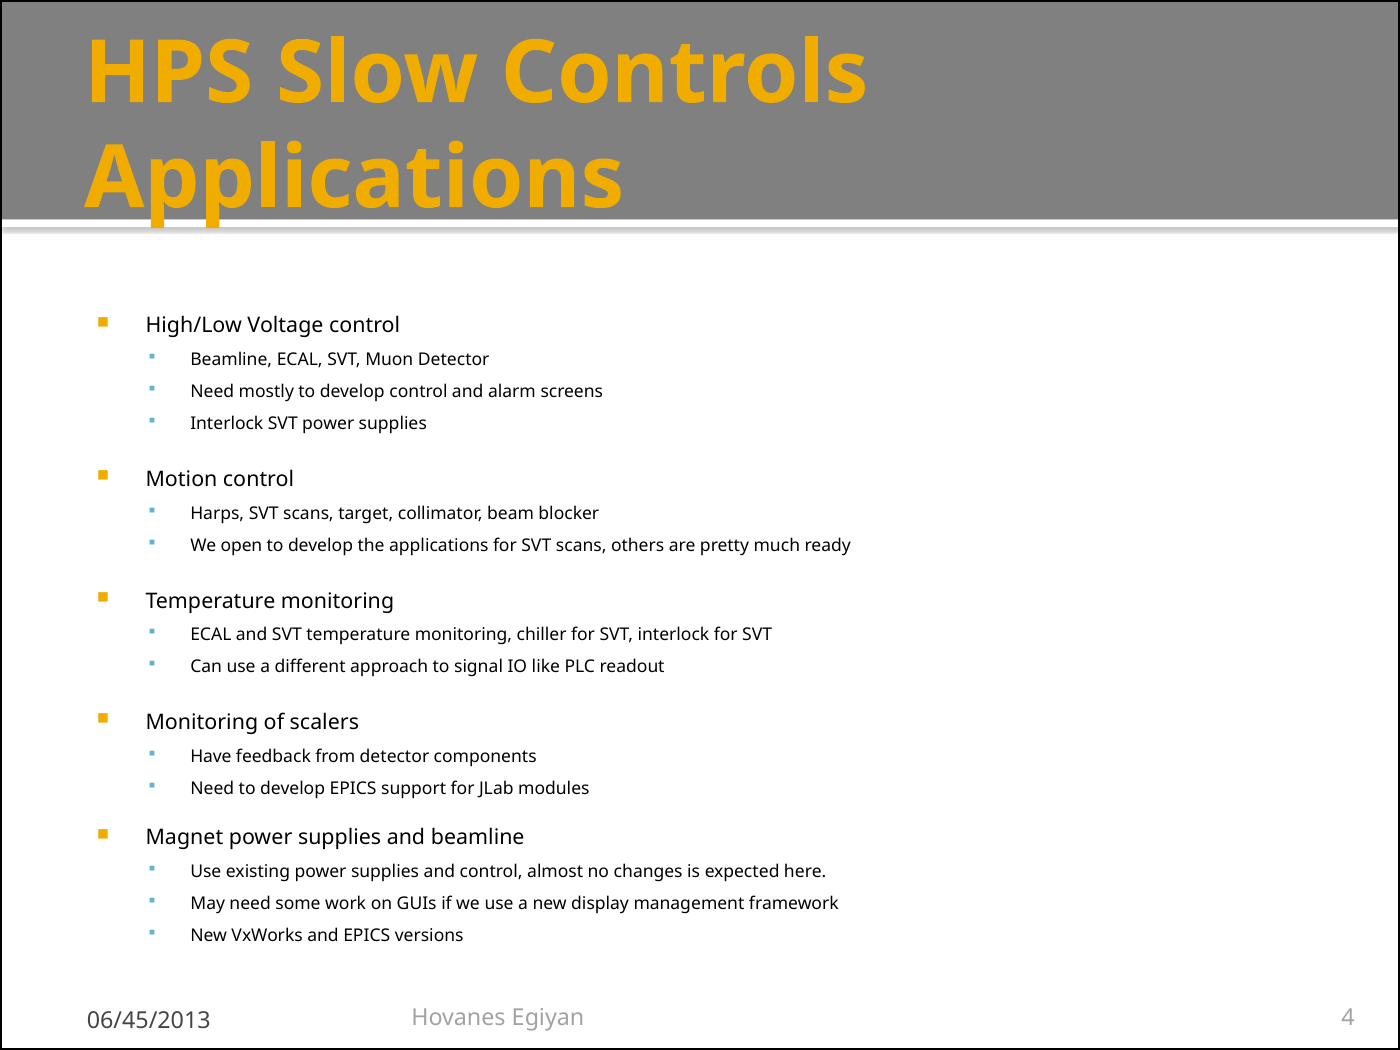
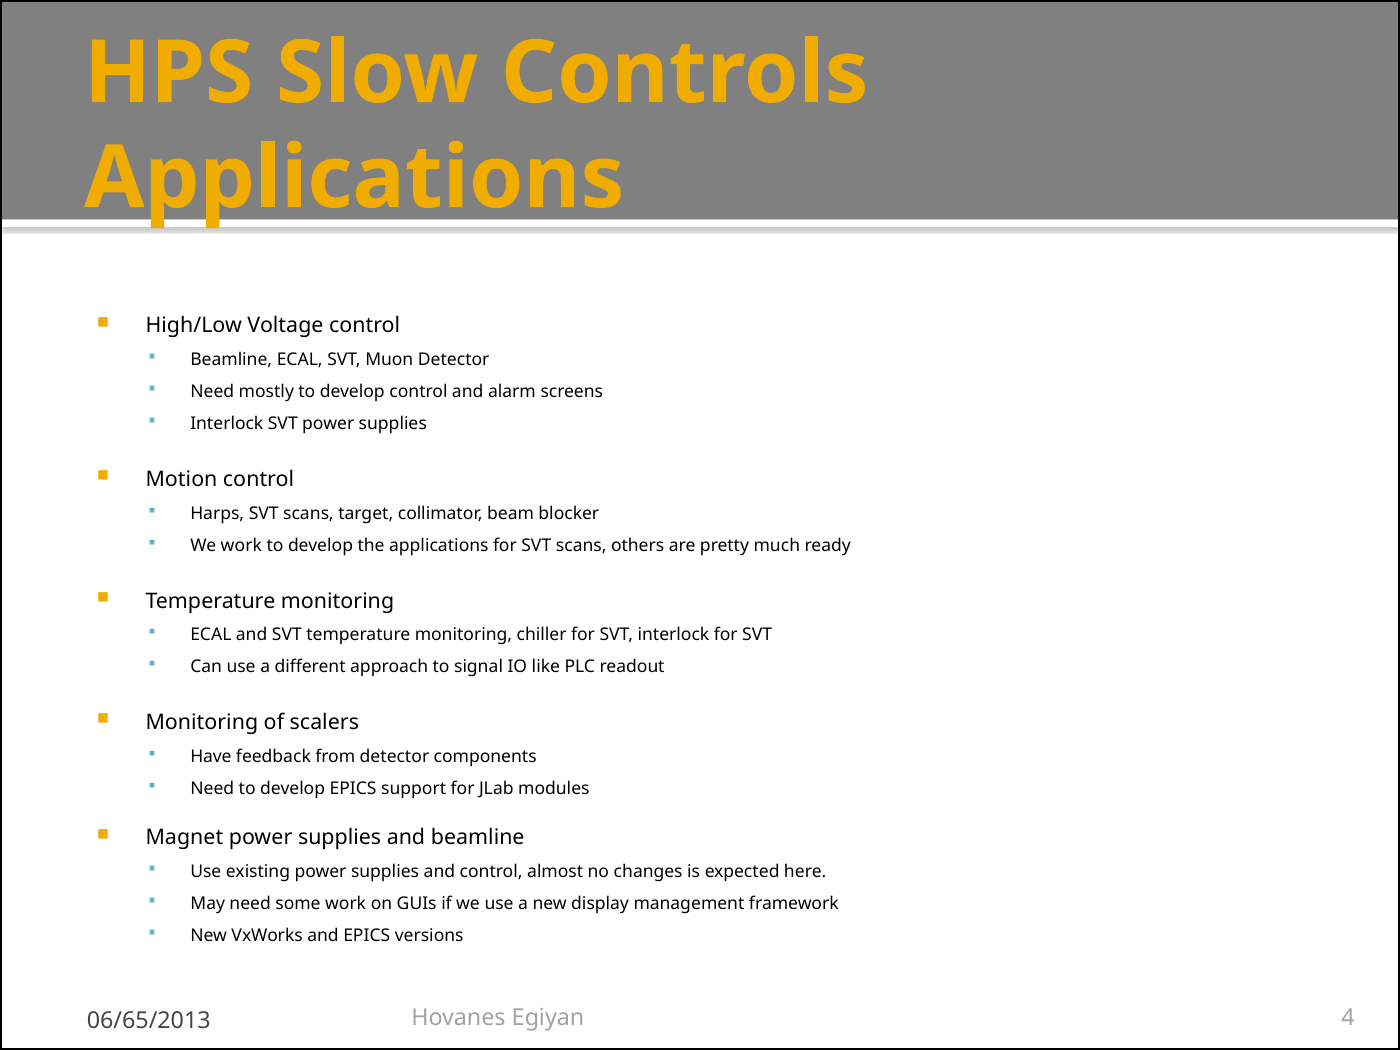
We open: open -> work
06/45/2013: 06/45/2013 -> 06/65/2013
